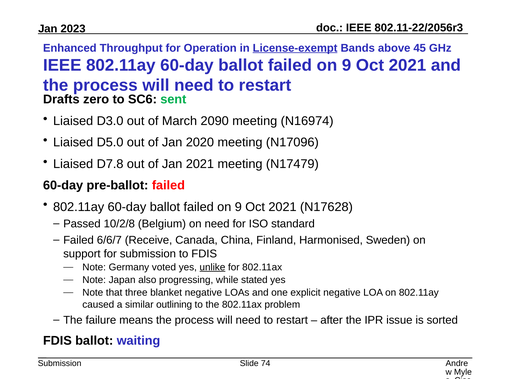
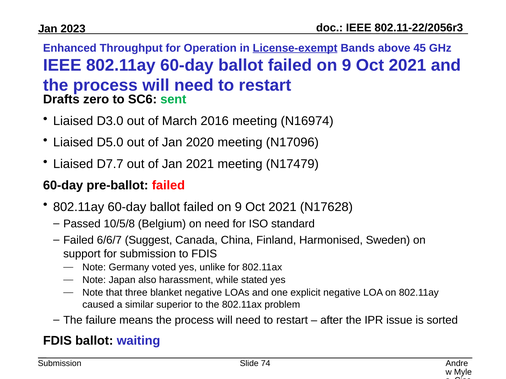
2090: 2090 -> 2016
D7.8: D7.8 -> D7.7
10/2/8: 10/2/8 -> 10/5/8
Receive: Receive -> Suggest
unlike underline: present -> none
progressing: progressing -> harassment
outlining: outlining -> superior
